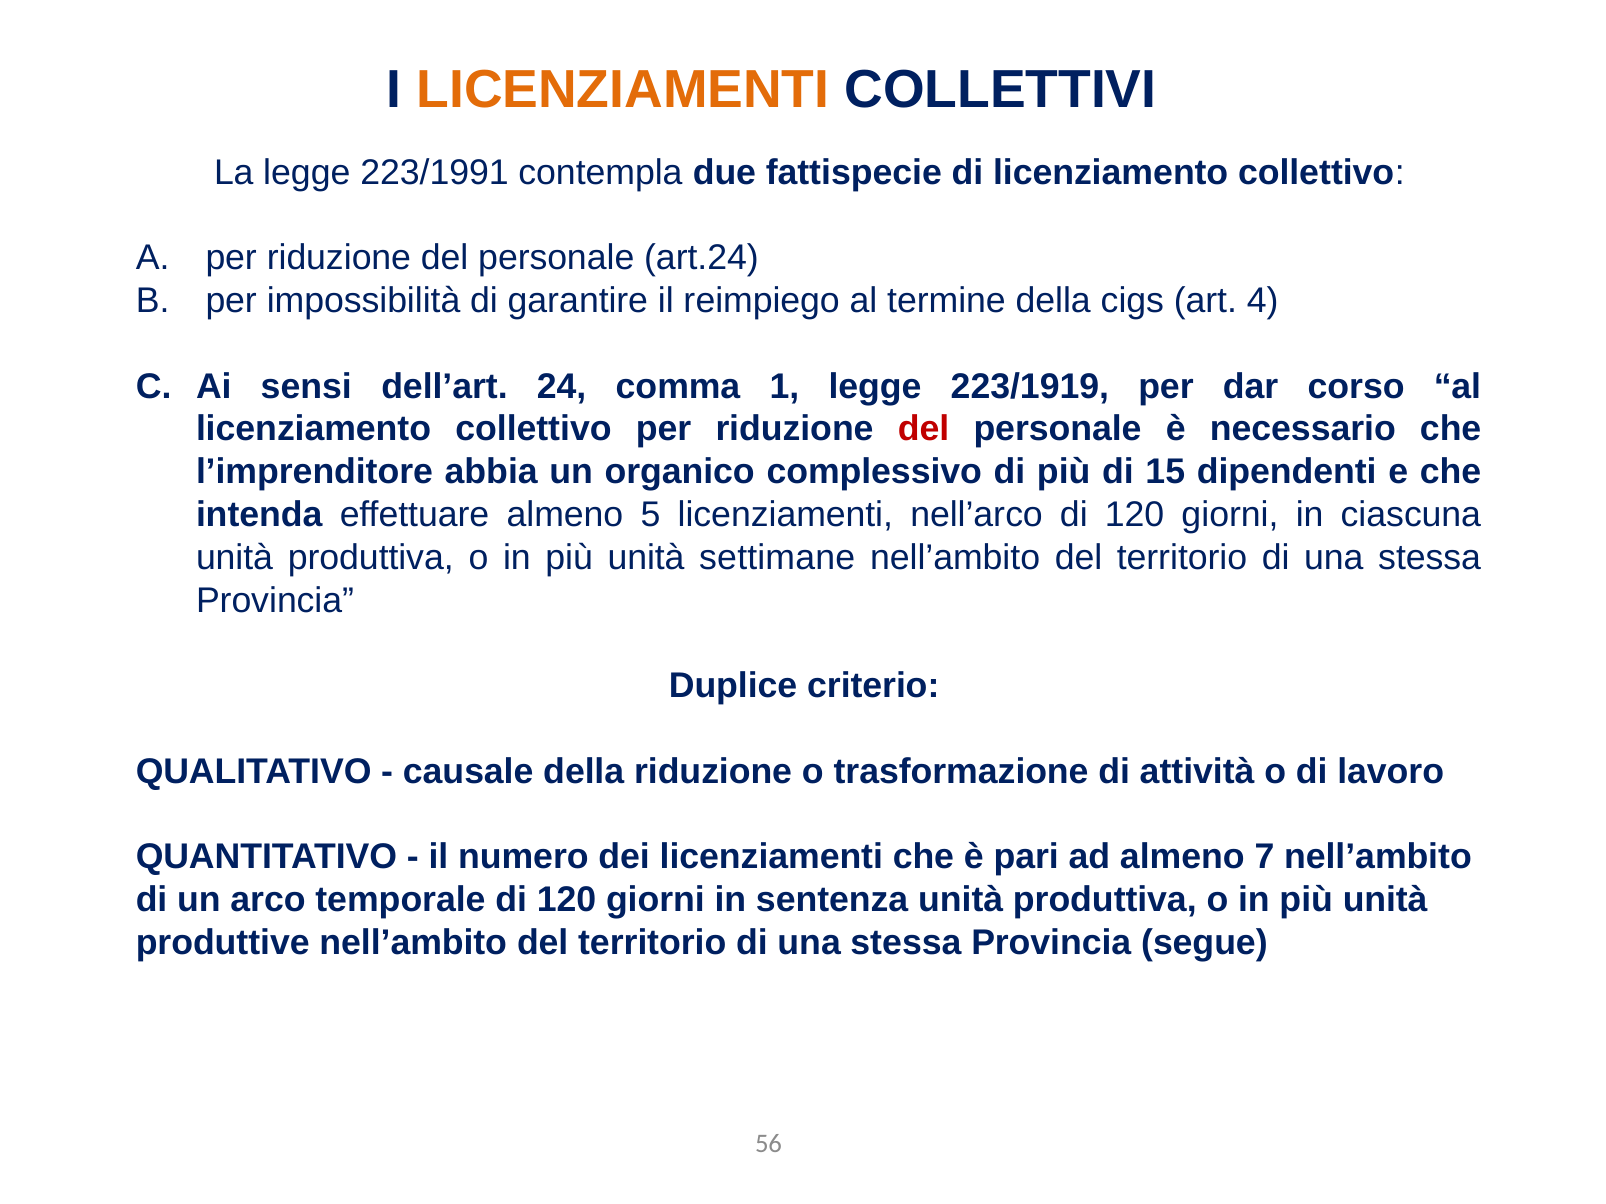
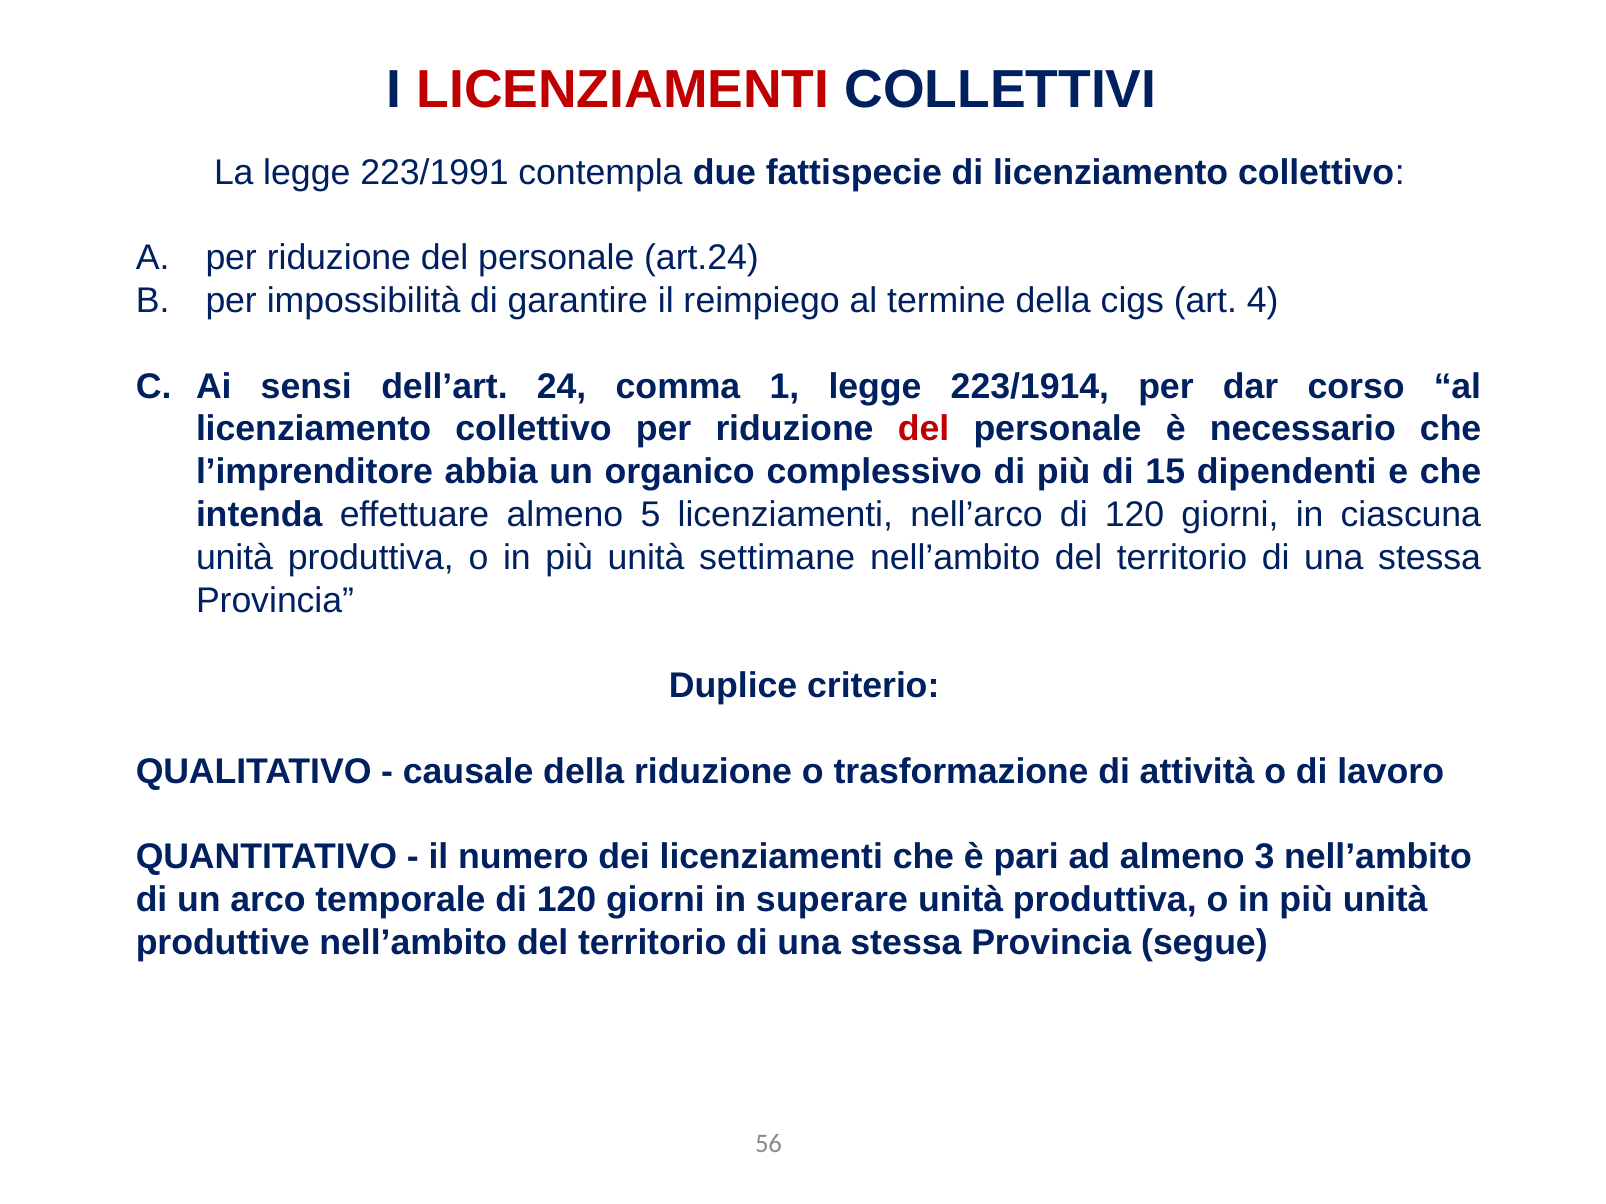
LICENZIAMENTI at (623, 90) colour: orange -> red
223/1919: 223/1919 -> 223/1914
7: 7 -> 3
sentenza: sentenza -> superare
